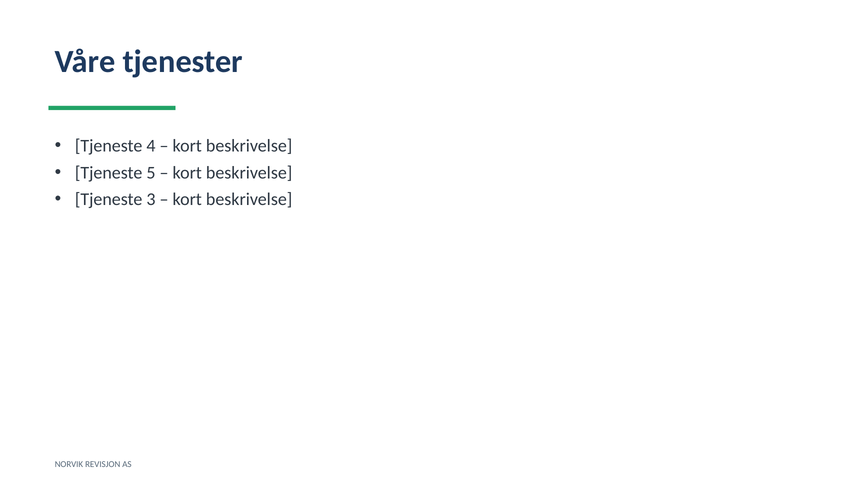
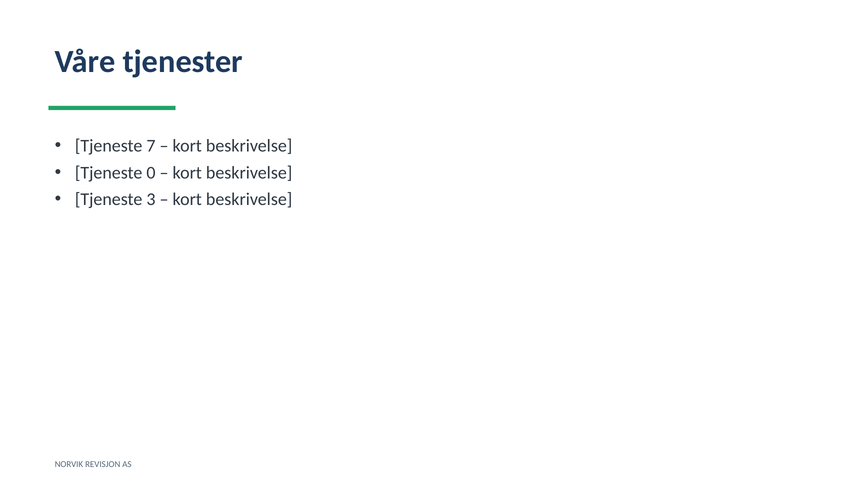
4: 4 -> 7
5: 5 -> 0
